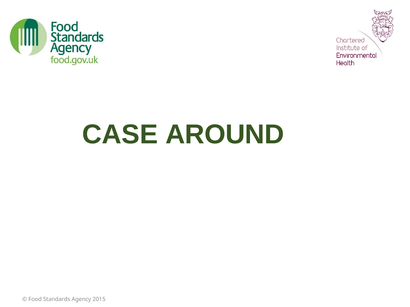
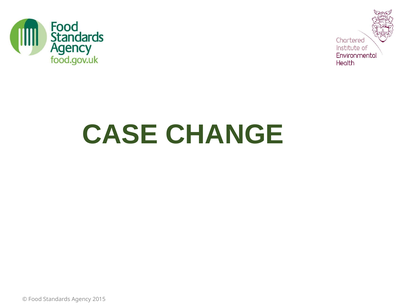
AROUND: AROUND -> CHANGE
